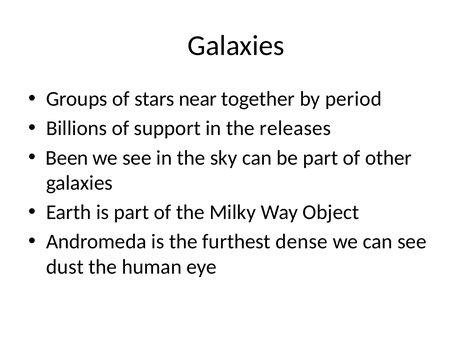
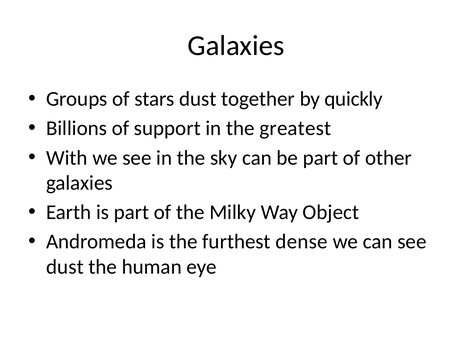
stars near: near -> dust
period: period -> quickly
releases: releases -> greatest
Been: Been -> With
